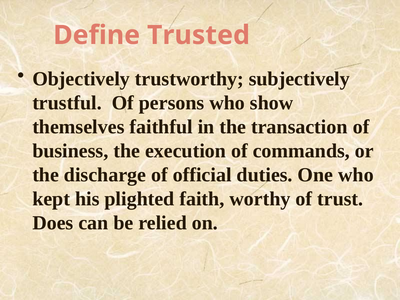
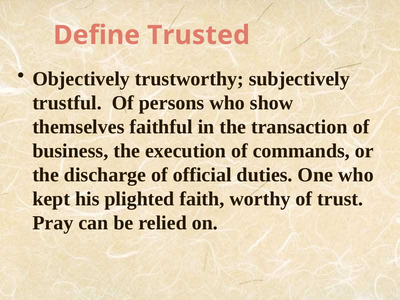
Does: Does -> Pray
